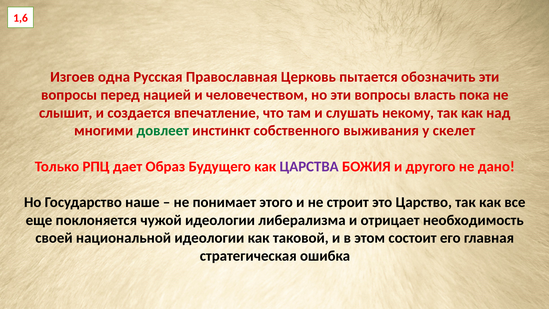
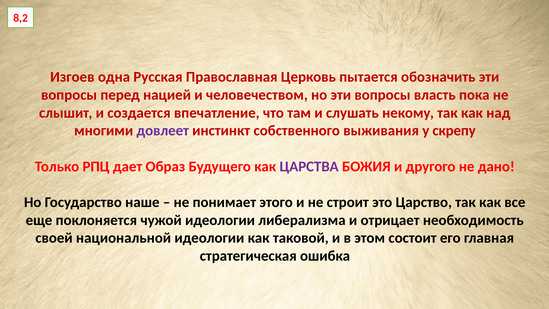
1,6: 1,6 -> 8,2
довлеет colour: green -> purple
скелет: скелет -> скрепу
